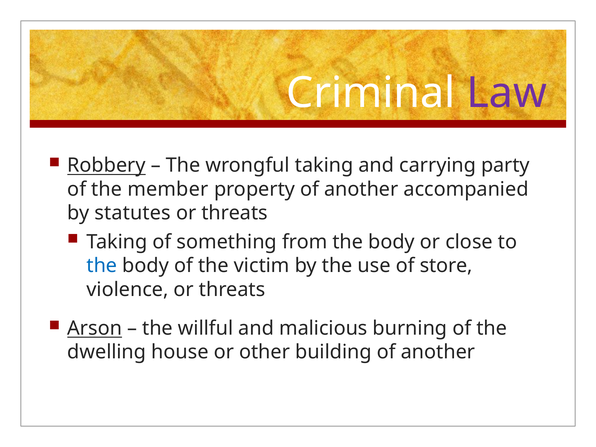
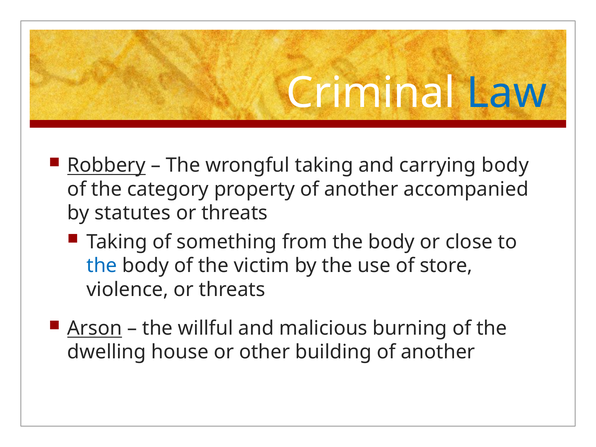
Law colour: purple -> blue
carrying party: party -> body
member: member -> category
